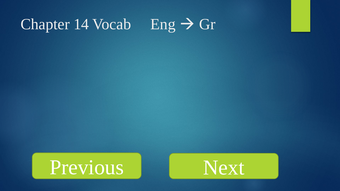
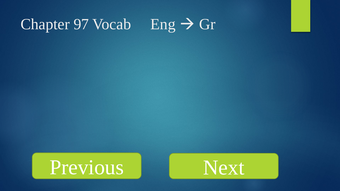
14: 14 -> 97
